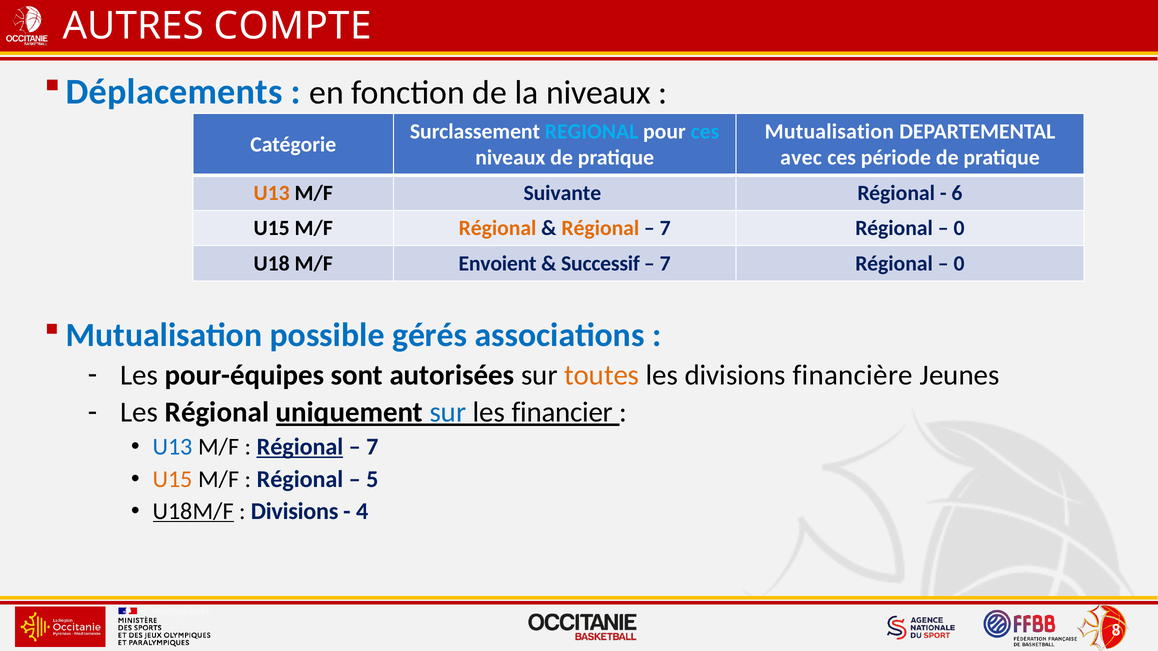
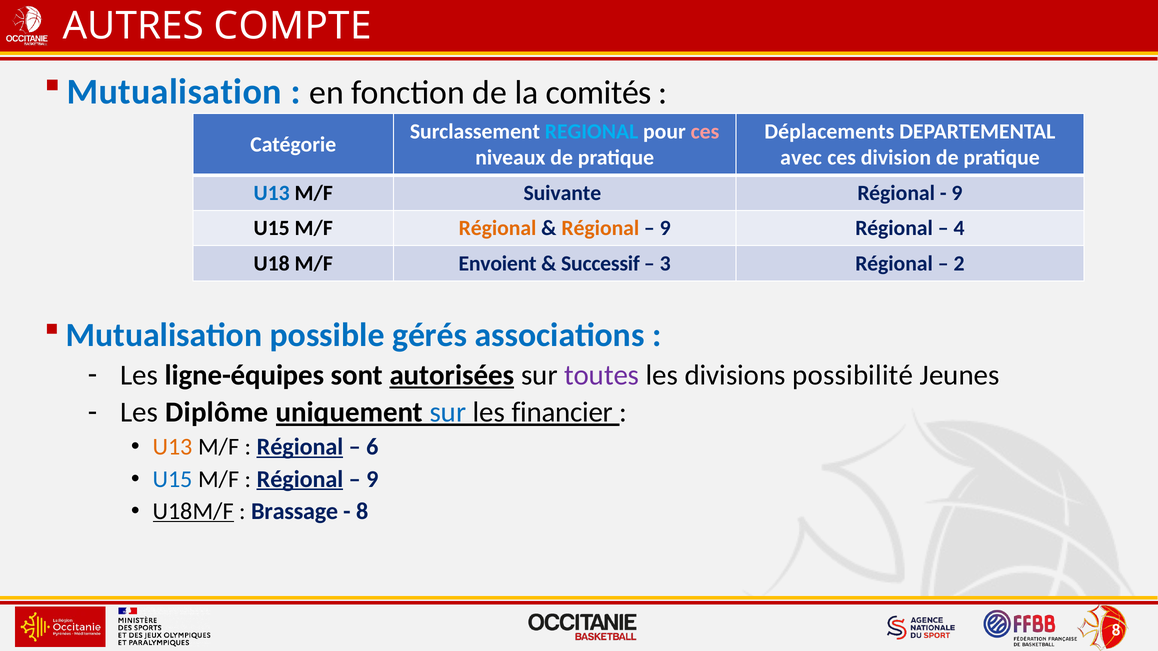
Déplacements at (174, 92): Déplacements -> Mutualisation
la niveaux: niveaux -> comités
ces at (705, 131) colour: light blue -> pink
Mutualisation at (829, 131): Mutualisation -> Déplacements
période: période -> division
U13 at (272, 193) colour: orange -> blue
6 at (957, 193): 6 -> 9
7 at (665, 228): 7 -> 9
0 at (959, 228): 0 -> 4
7 at (665, 264): 7 -> 3
0 at (959, 264): 0 -> 2
pour-équipes: pour-équipes -> ligne-équipes
autorisées underline: none -> present
toutes colour: orange -> purple
financière: financière -> possibilité
Les Régional: Régional -> Diplôme
U13 at (173, 447) colour: blue -> orange
7 at (372, 447): 7 -> 6
U15 at (173, 479) colour: orange -> blue
Régional at (300, 479) underline: none -> present
5 at (372, 479): 5 -> 9
Divisions at (295, 511): Divisions -> Brassage
4 at (362, 511): 4 -> 8
